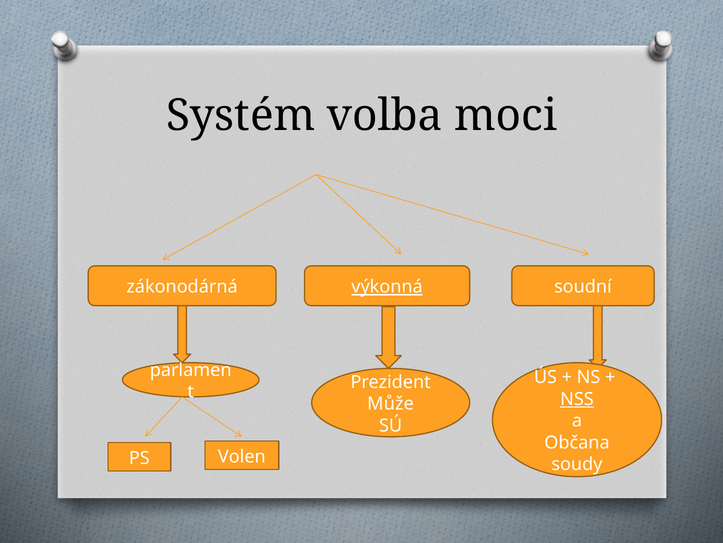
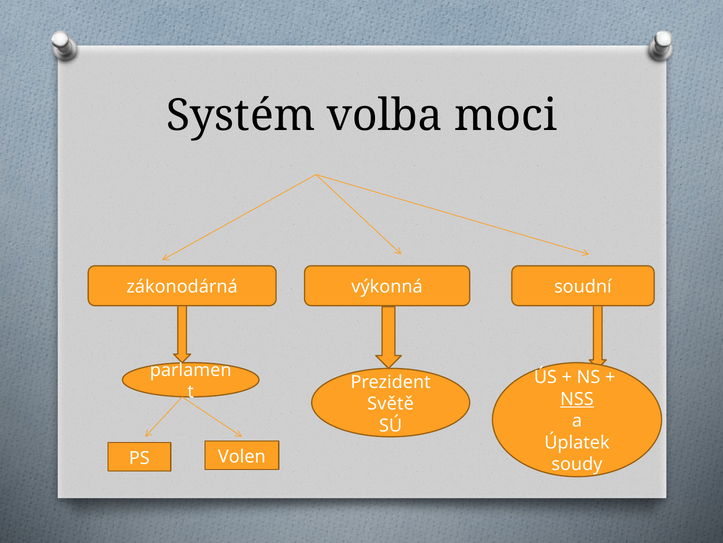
výkonná underline: present -> none
Může: Může -> Světě
Občana: Občana -> Úplatek
